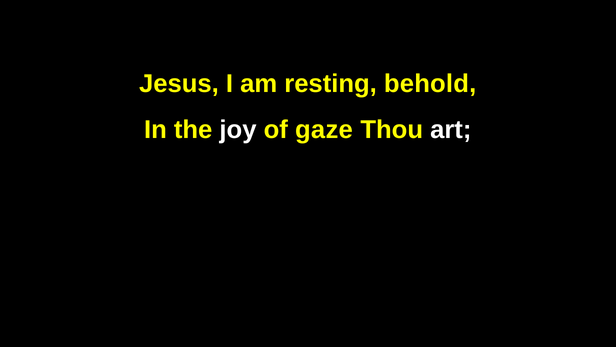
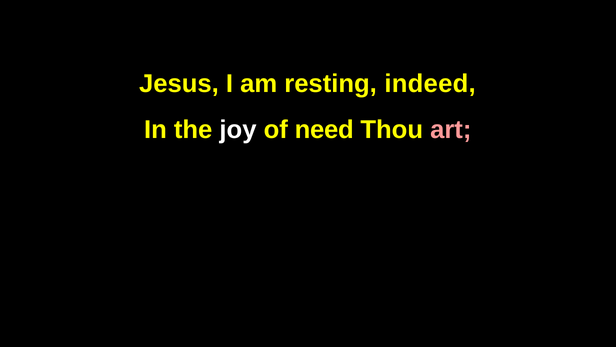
behold: behold -> indeed
gaze: gaze -> need
art colour: white -> pink
